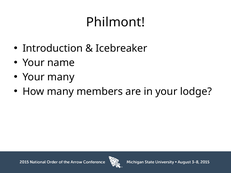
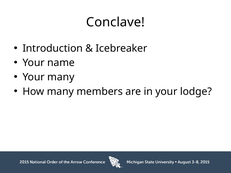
Philmont: Philmont -> Conclave
